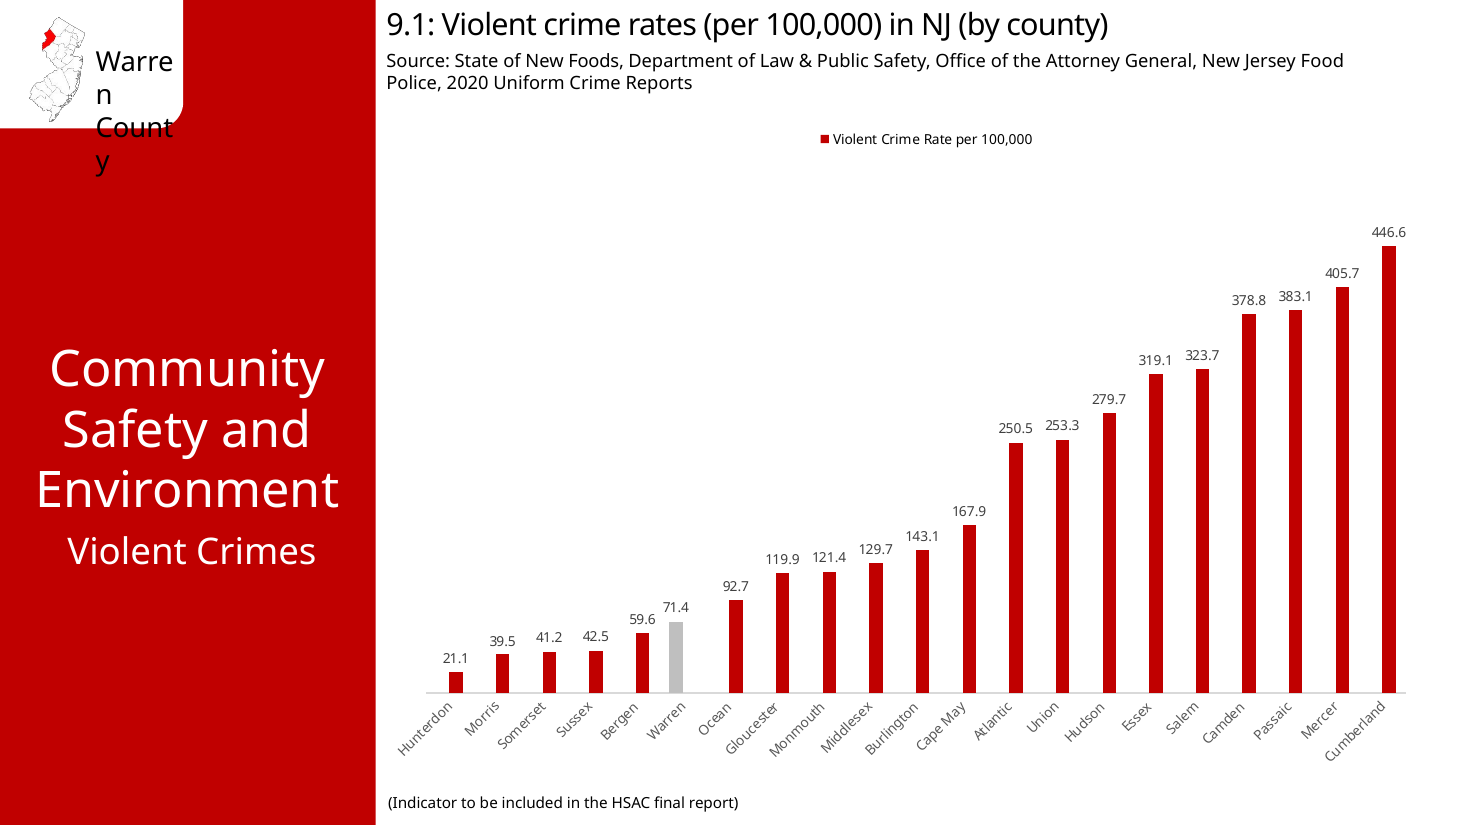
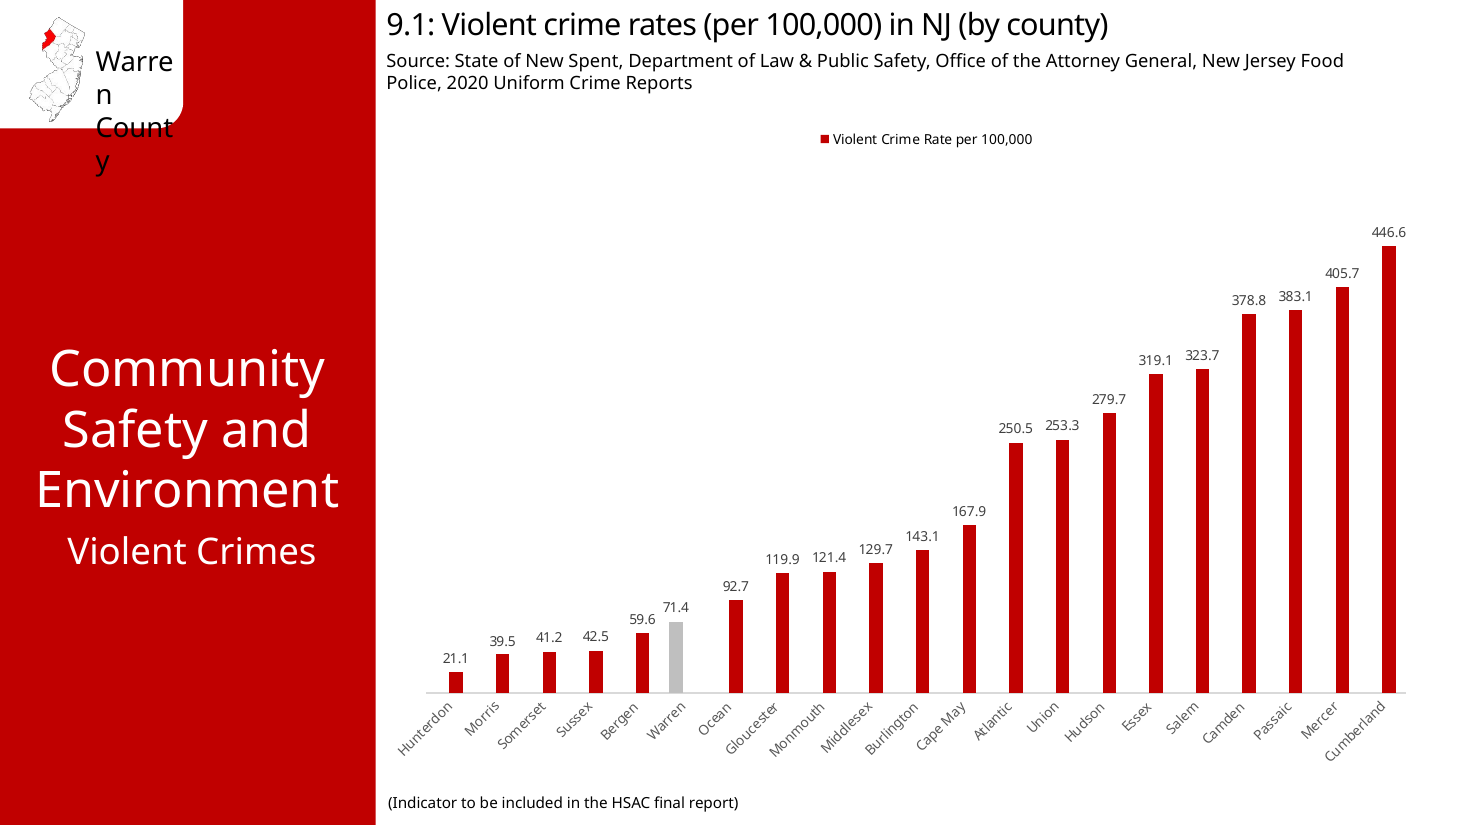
Foods: Foods -> Spent
